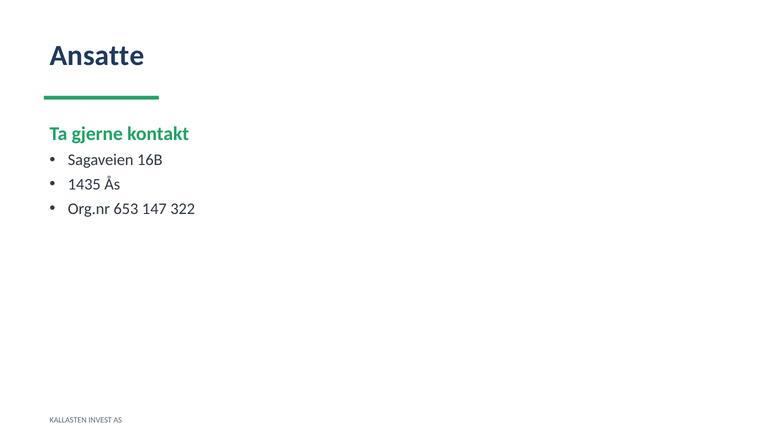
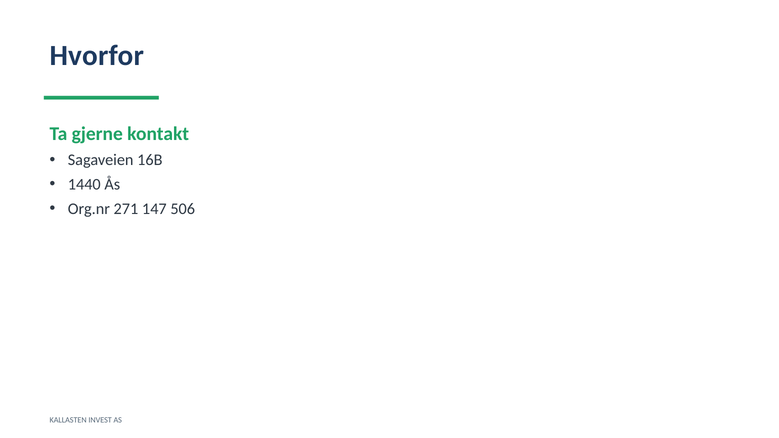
Ansatte: Ansatte -> Hvorfor
1435: 1435 -> 1440
653: 653 -> 271
322: 322 -> 506
